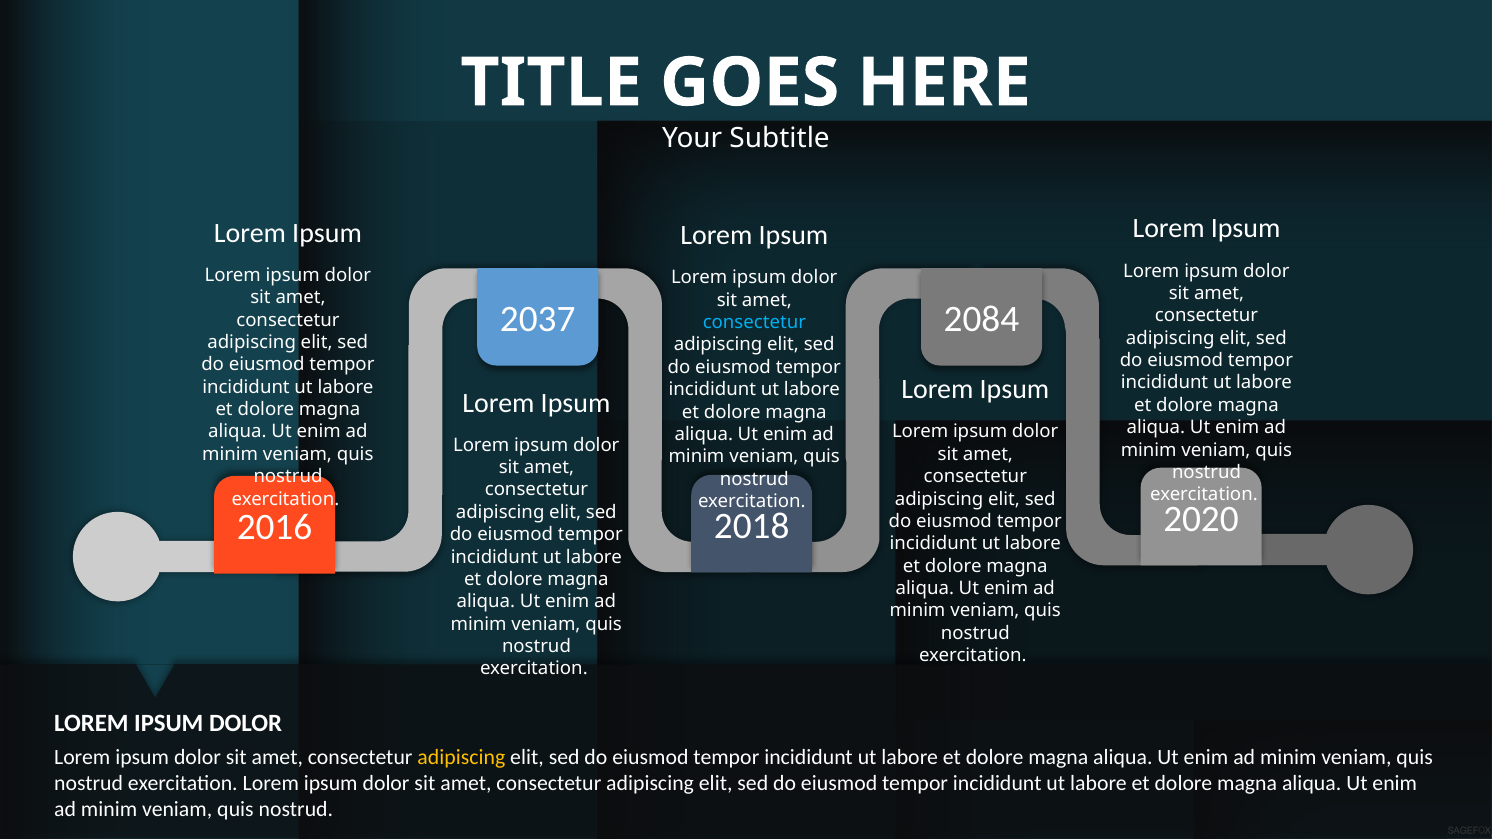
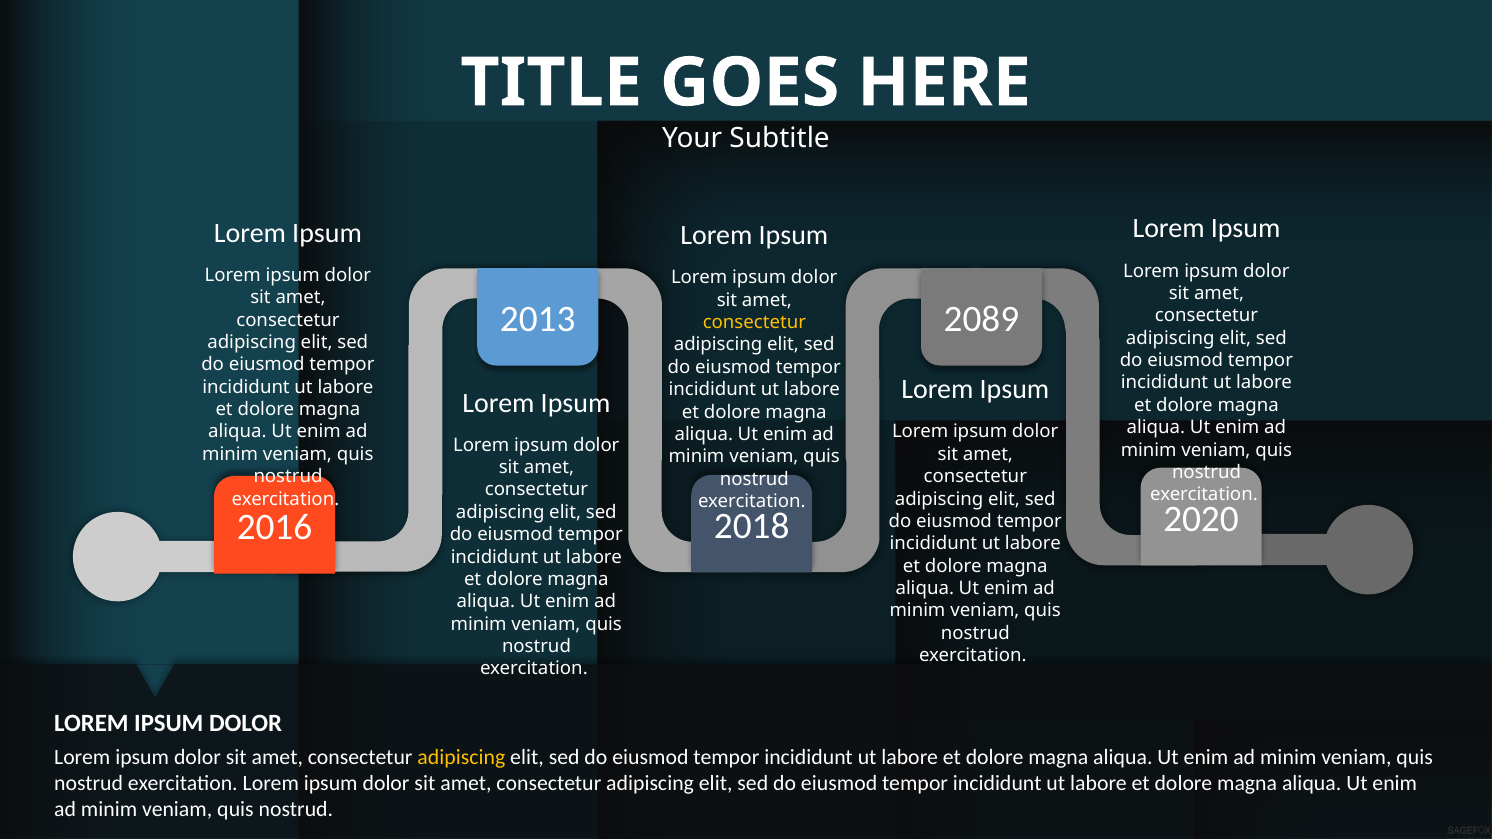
2037: 2037 -> 2013
2084: 2084 -> 2089
consectetur at (754, 322) colour: light blue -> yellow
